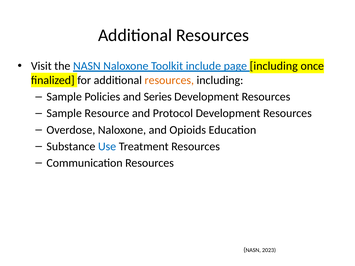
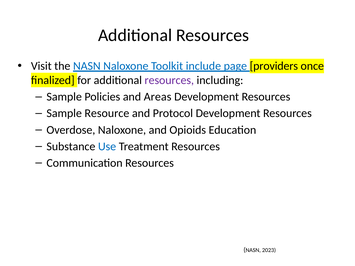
page including: including -> providers
resources at (169, 80) colour: orange -> purple
Series: Series -> Areas
